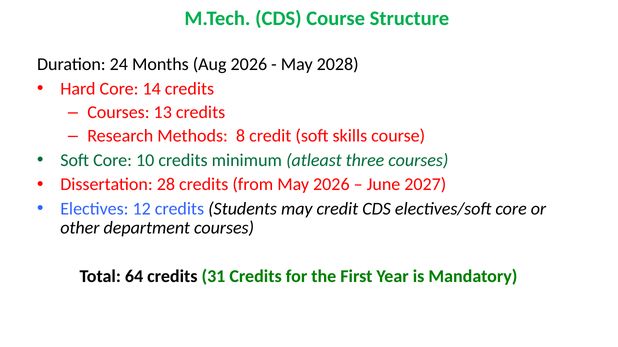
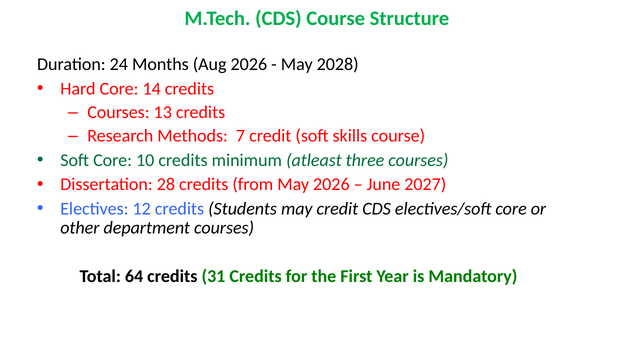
8: 8 -> 7
